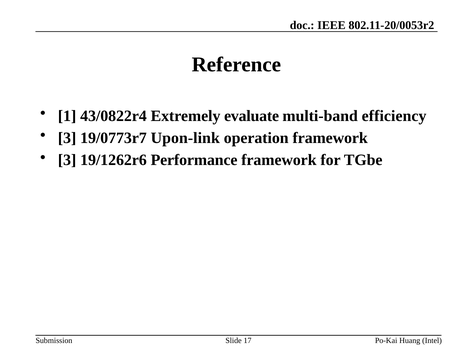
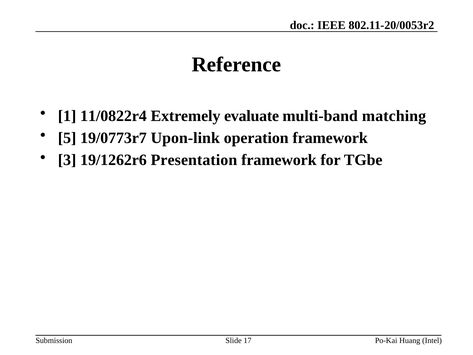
43/0822r4: 43/0822r4 -> 11/0822r4
efficiency: efficiency -> matching
3 at (67, 138): 3 -> 5
Performance: Performance -> Presentation
